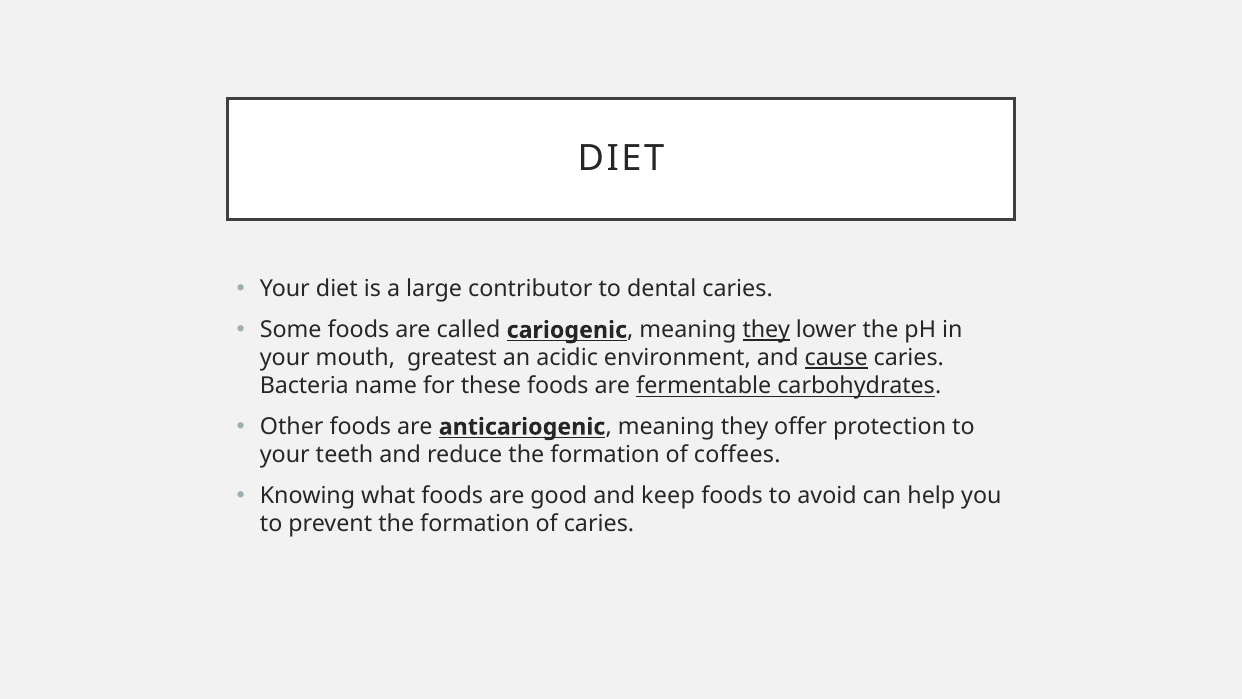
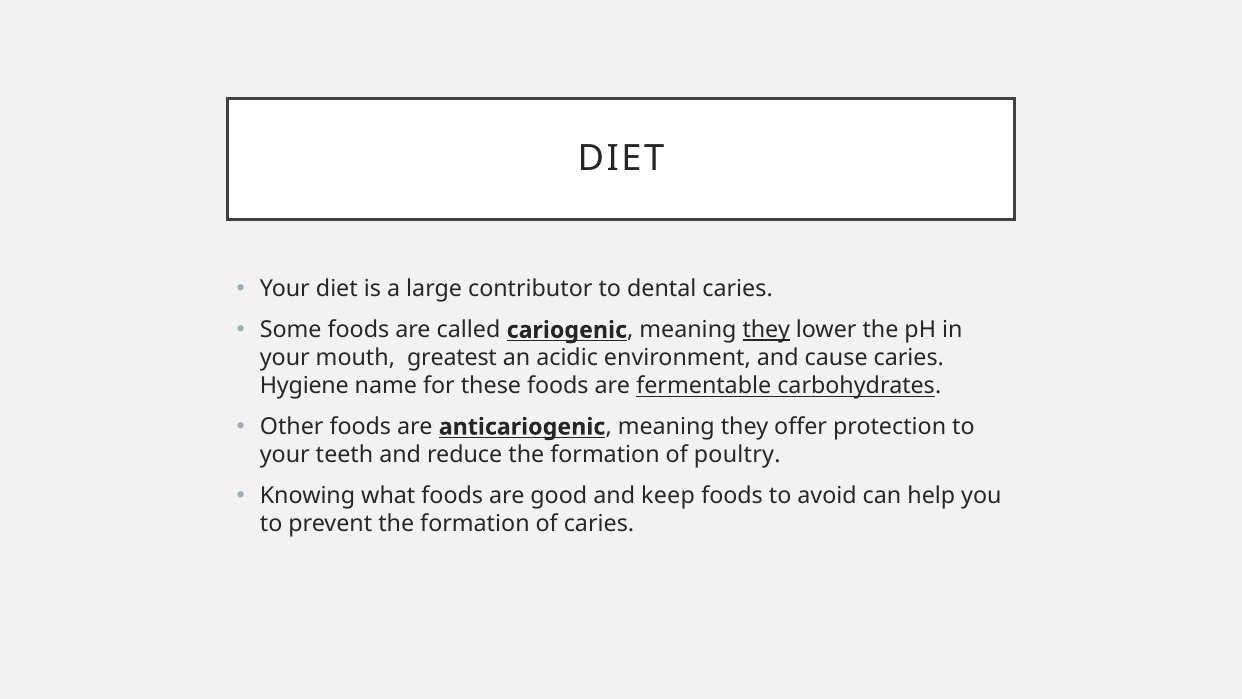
cause underline: present -> none
Bacteria: Bacteria -> Hygiene
coffees: coffees -> poultry
